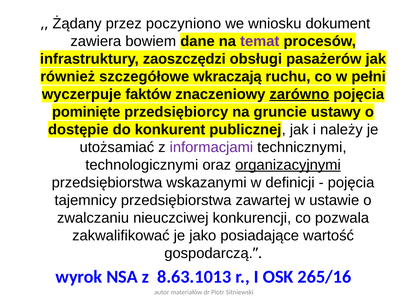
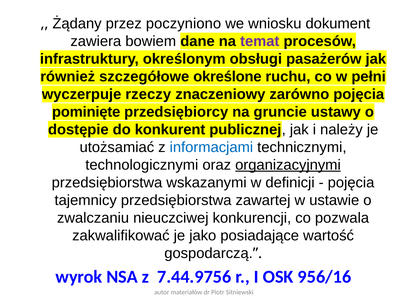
zaoszczędzi: zaoszczędzi -> określonym
wkraczają: wkraczają -> określone
faktów: faktów -> rzeczy
zarówno underline: present -> none
informacjami colour: purple -> blue
8.63.1013: 8.63.1013 -> 7.44.9756
265/16: 265/16 -> 956/16
